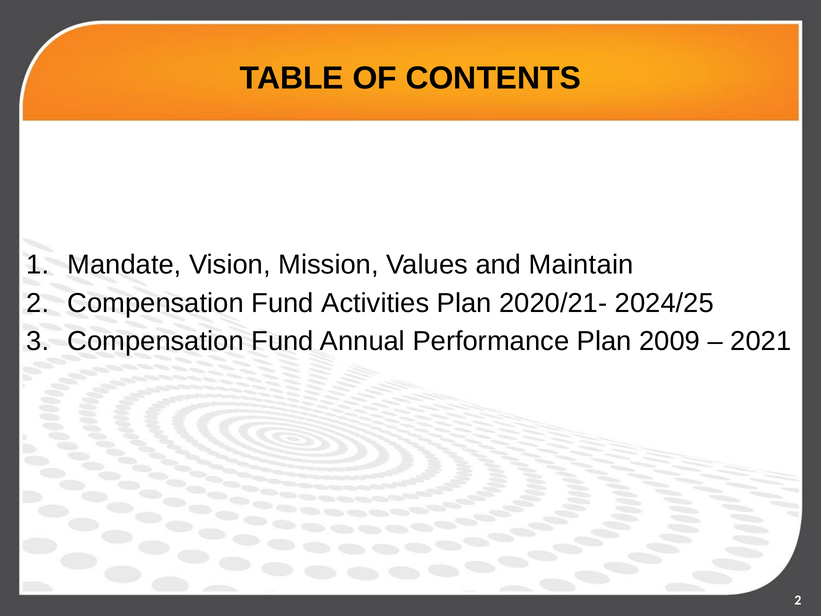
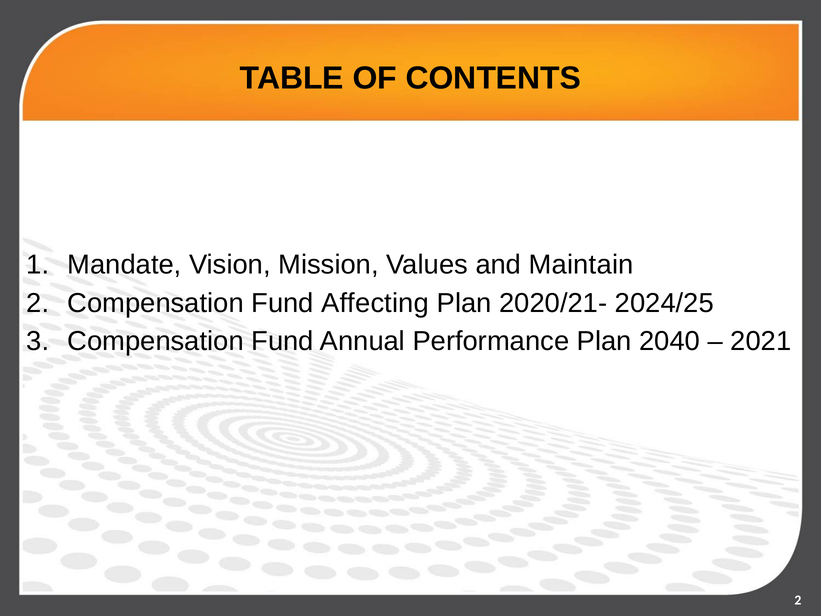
Activities: Activities -> Affecting
2009: 2009 -> 2040
